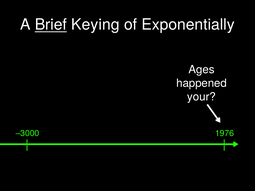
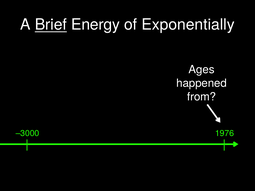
Keying: Keying -> Energy
your: your -> from
